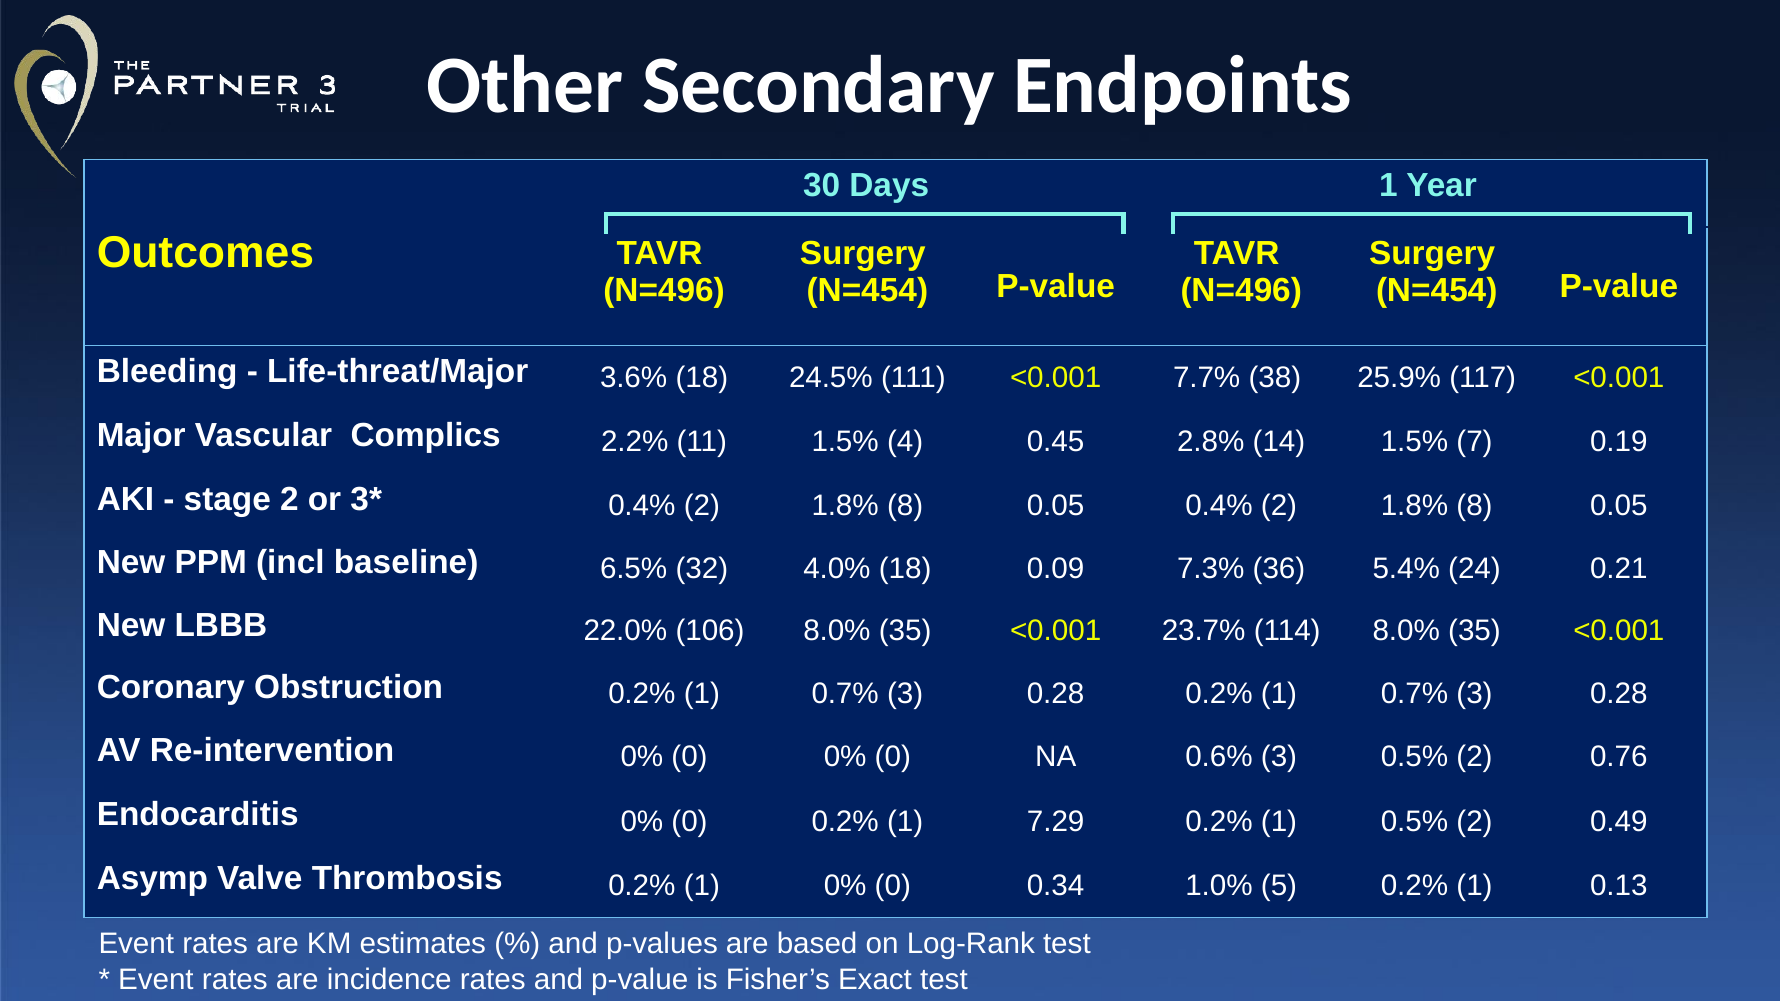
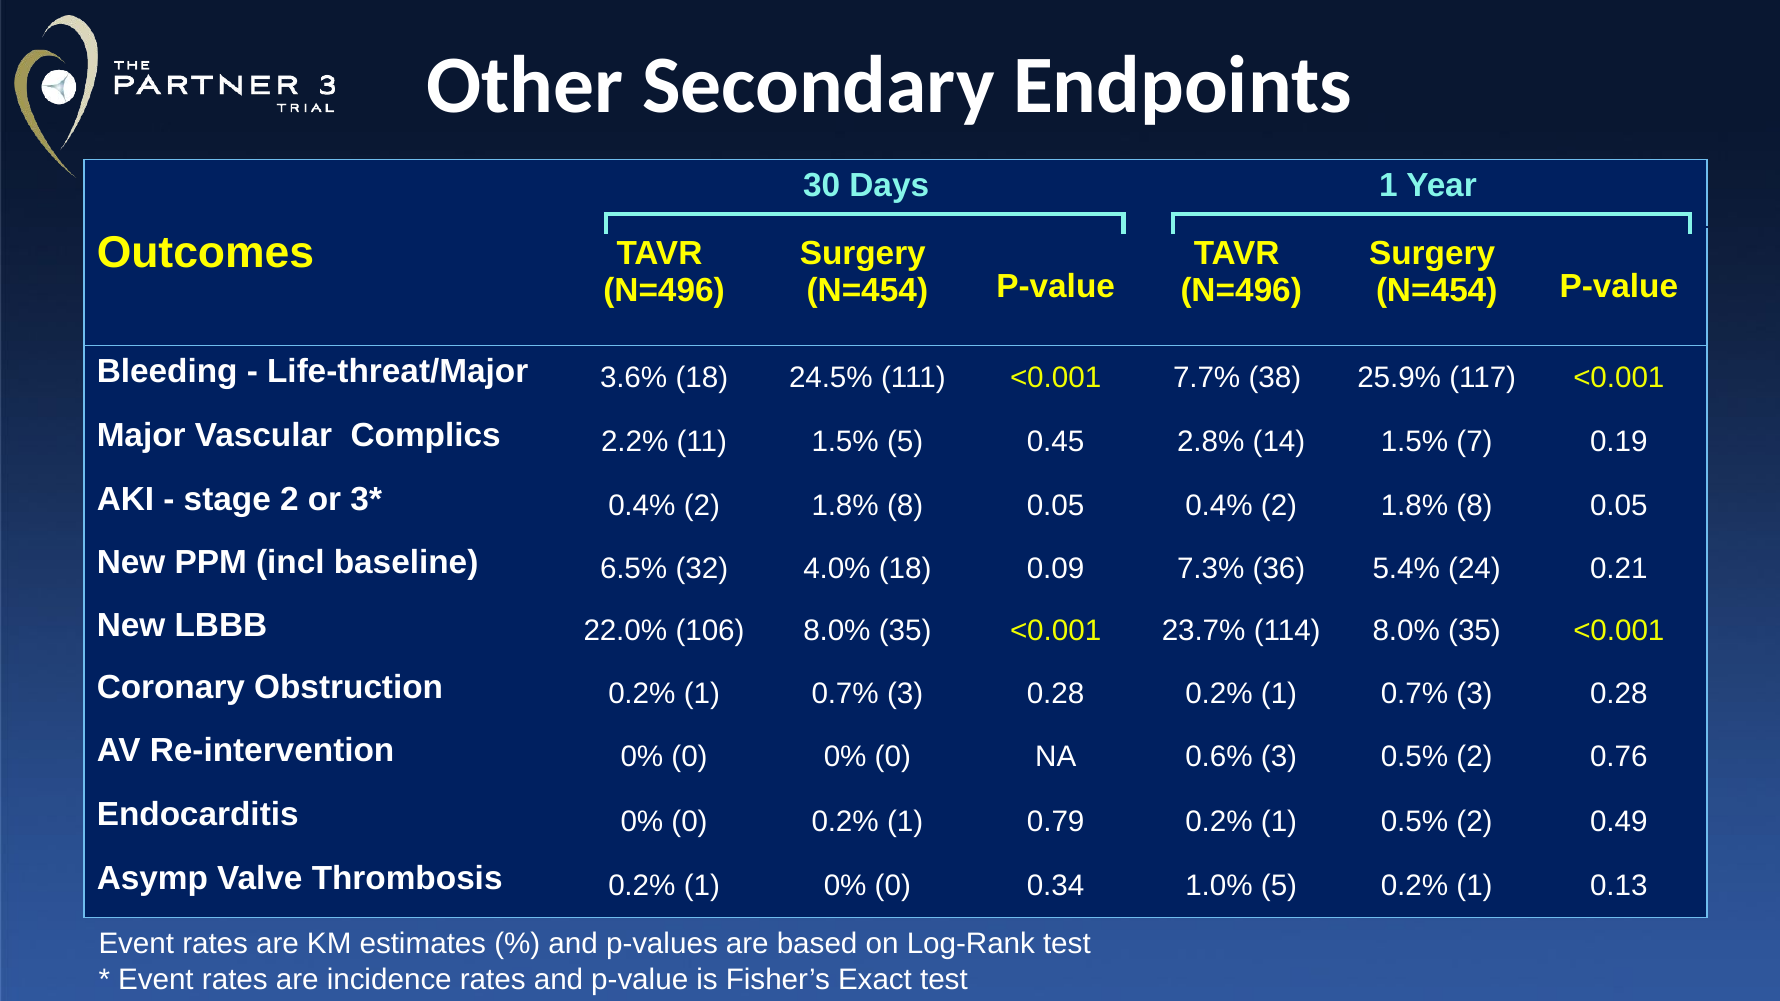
1.5% 4: 4 -> 5
7.29: 7.29 -> 0.79
